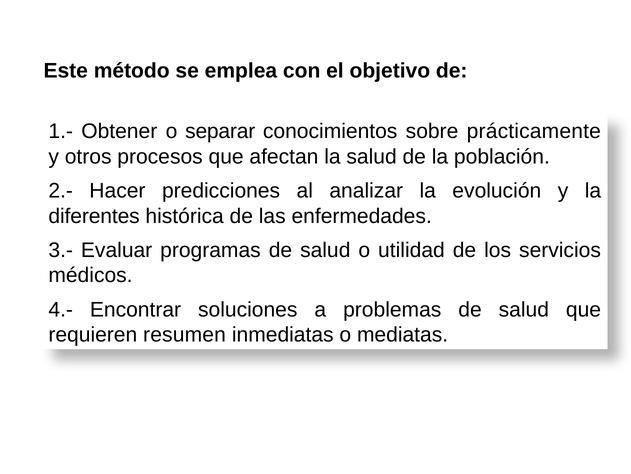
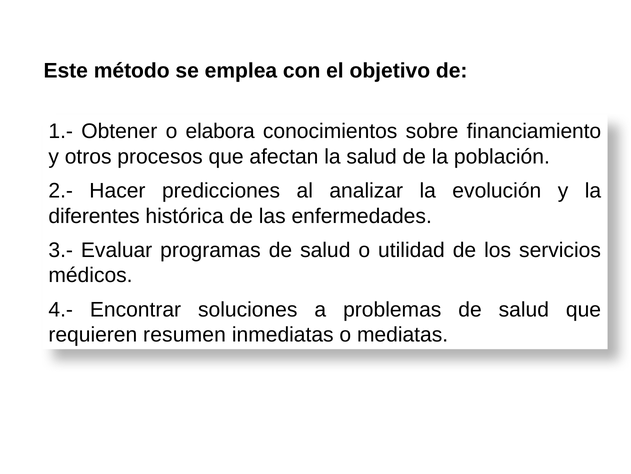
separar: separar -> elabora
prácticamente: prácticamente -> financiamiento
